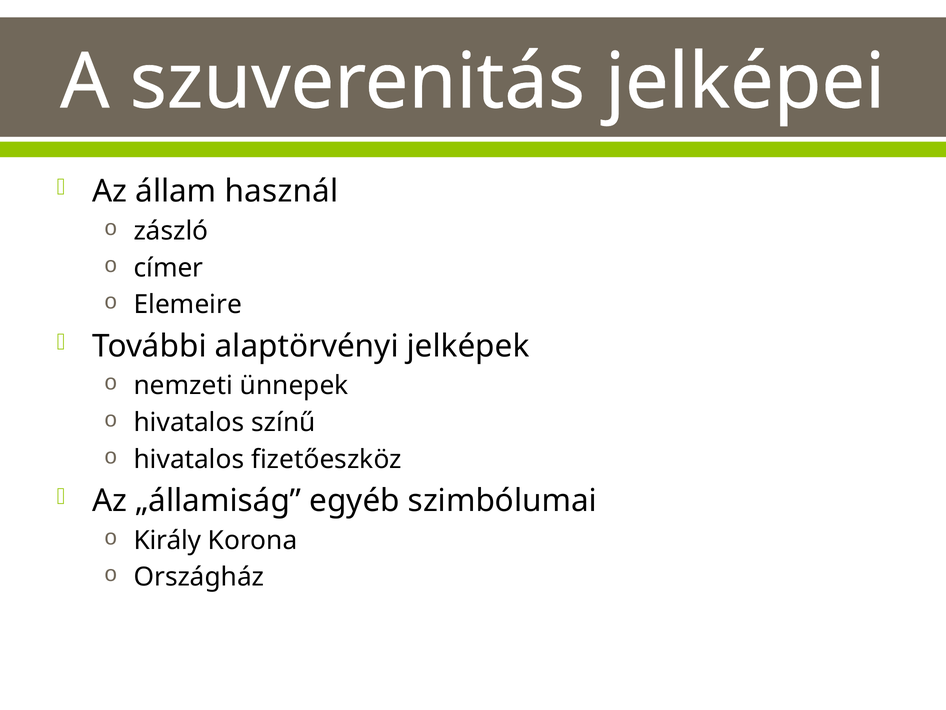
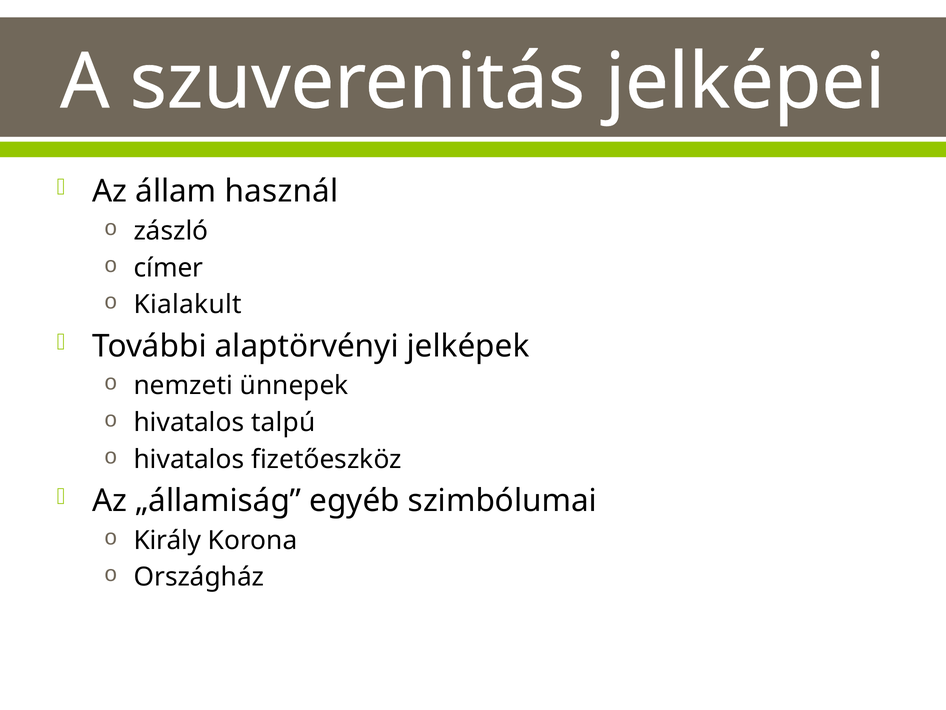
Elemeire: Elemeire -> Kialakult
színű: színű -> talpú
